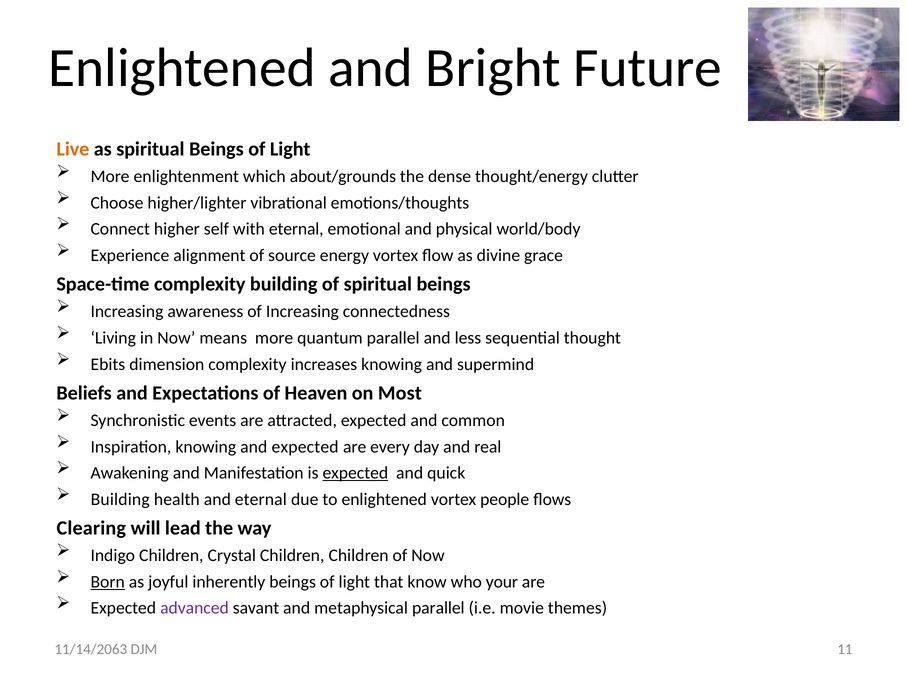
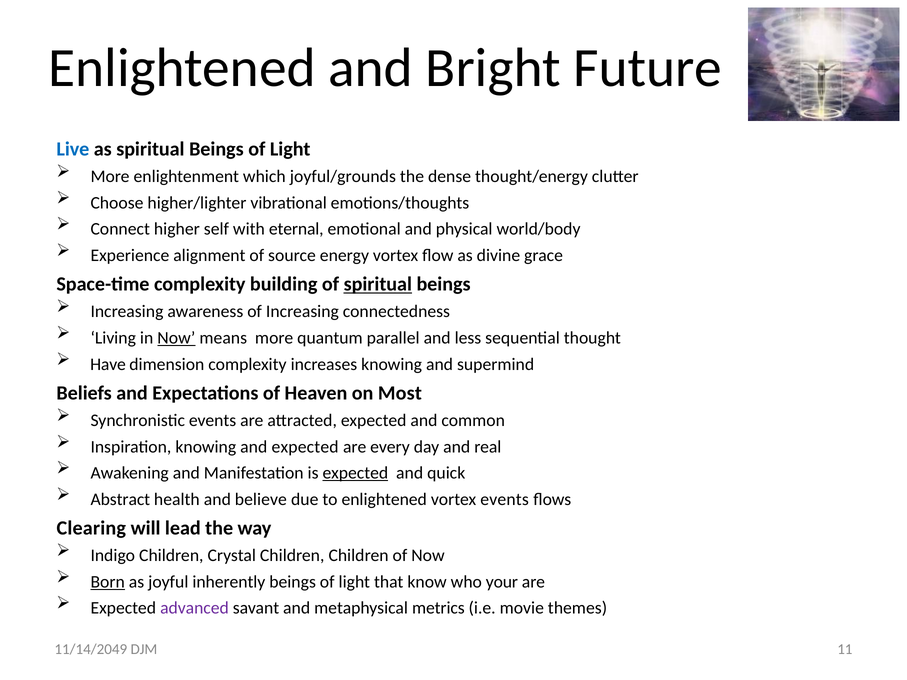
Live colour: orange -> blue
about/grounds: about/grounds -> joyful/grounds
spiritual at (378, 284) underline: none -> present
Now at (176, 338) underline: none -> present
Ebits: Ebits -> Have
Building at (120, 500): Building -> Abstract
and eternal: eternal -> believe
vortex people: people -> events
metaphysical parallel: parallel -> metrics
11/14/2063: 11/14/2063 -> 11/14/2049
